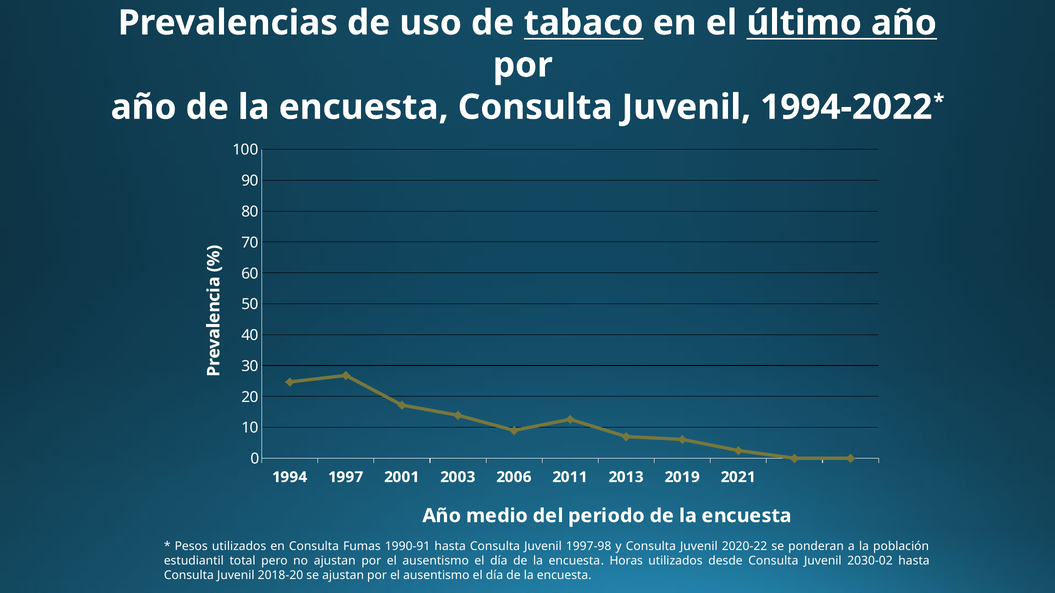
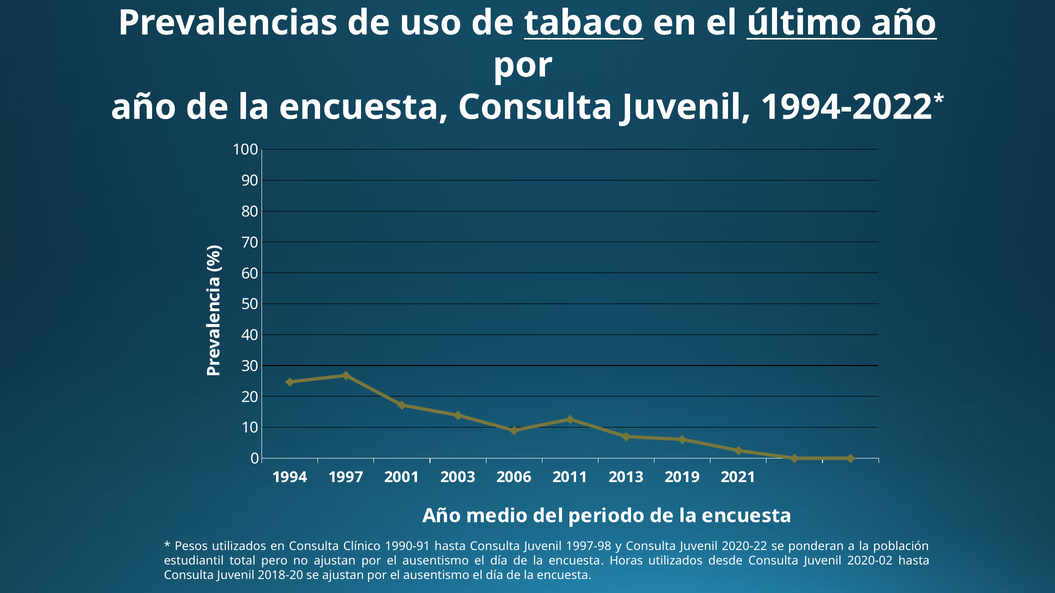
Fumas: Fumas -> Clínico
2030-02: 2030-02 -> 2020-02
